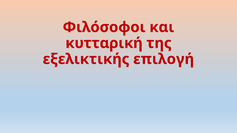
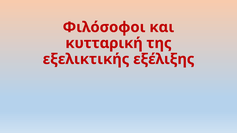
επιλογή: επιλογή -> εξέλιξης
